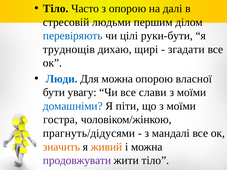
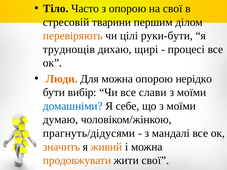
на далі: далі -> свої
людьми: людьми -> тварини
перевіряють colour: blue -> orange
згадати: згадати -> процесі
Люди colour: blue -> orange
власної: власної -> нерідко
увагу: увагу -> вибір
піти: піти -> себе
гостра: гостра -> думаю
продовжувати colour: purple -> orange
жити тіло: тіло -> свої
